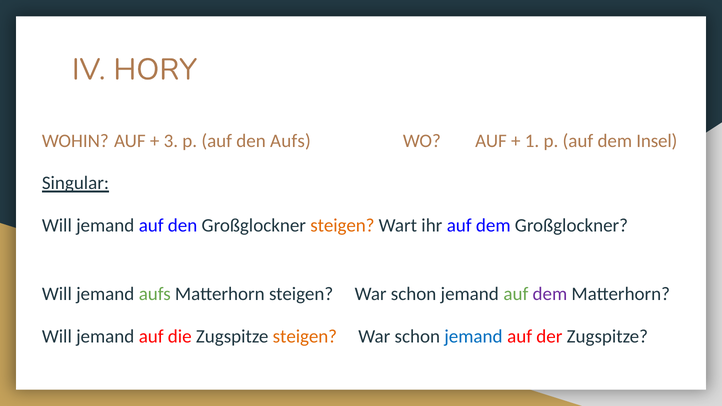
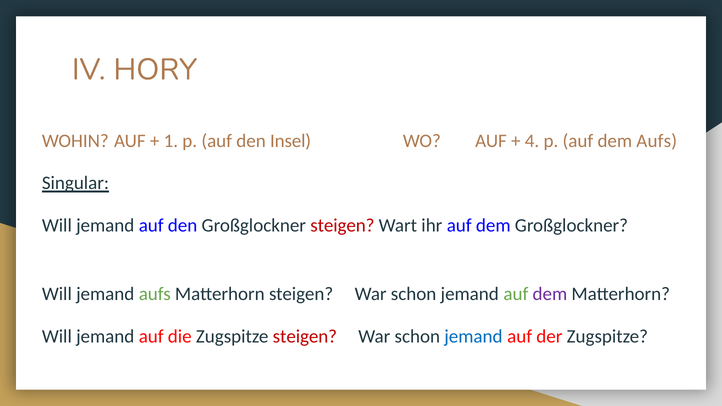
3: 3 -> 1
den Aufs: Aufs -> Insel
1: 1 -> 4
dem Insel: Insel -> Aufs
steigen at (342, 226) colour: orange -> red
steigen at (305, 336) colour: orange -> red
